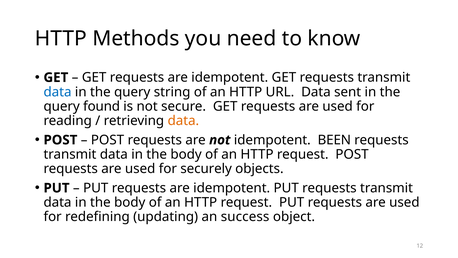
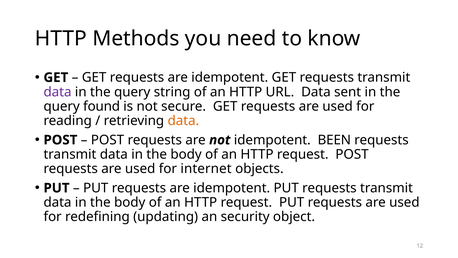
data at (58, 92) colour: blue -> purple
securely: securely -> internet
success: success -> security
